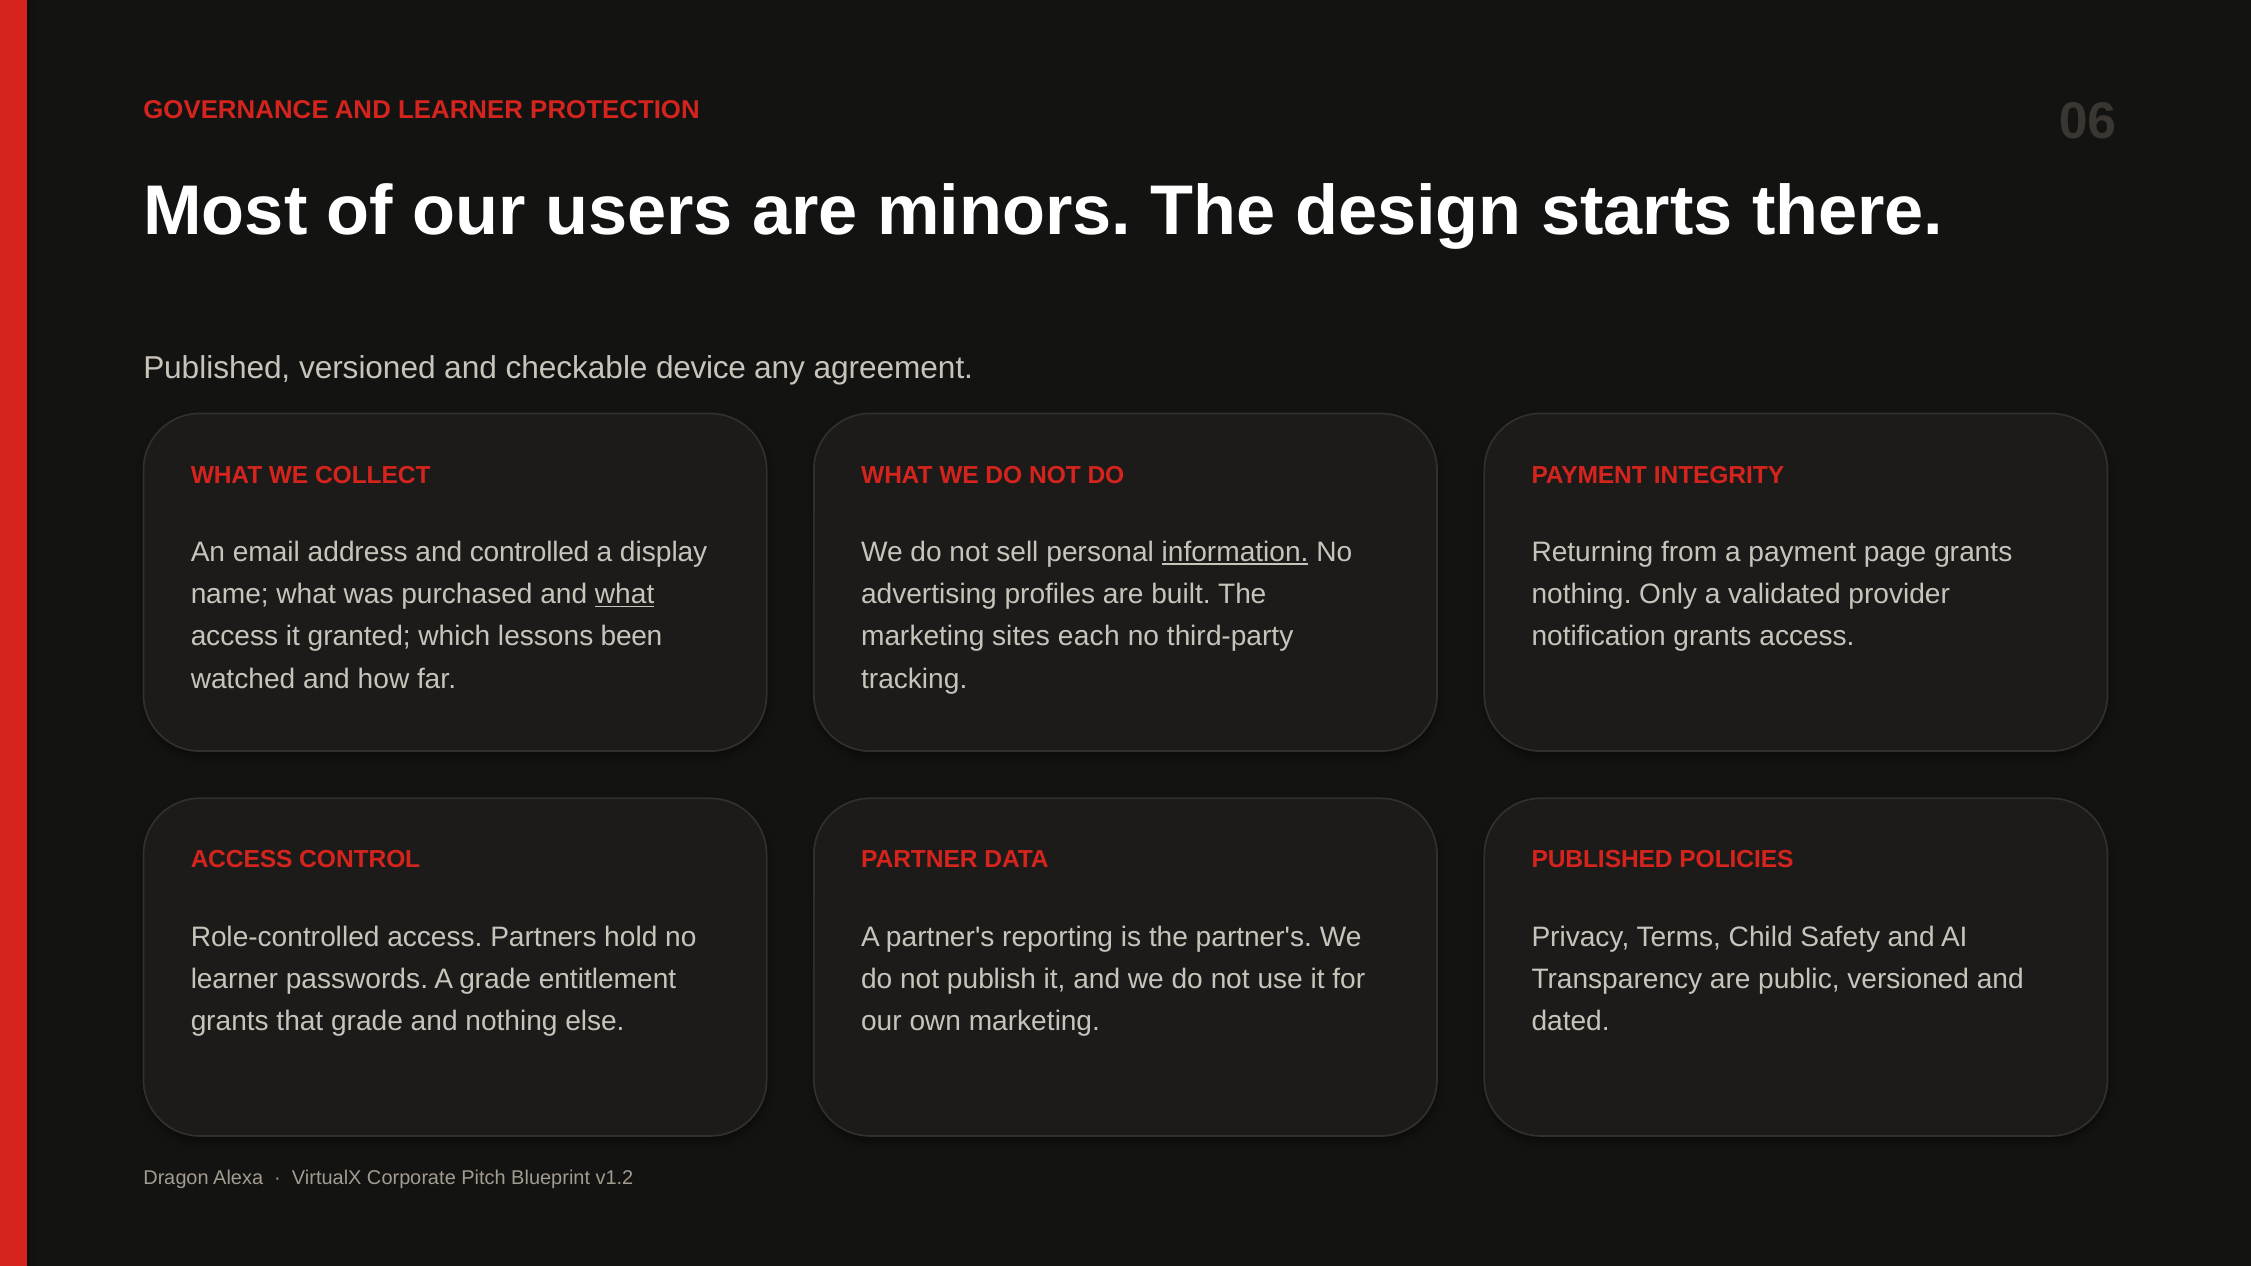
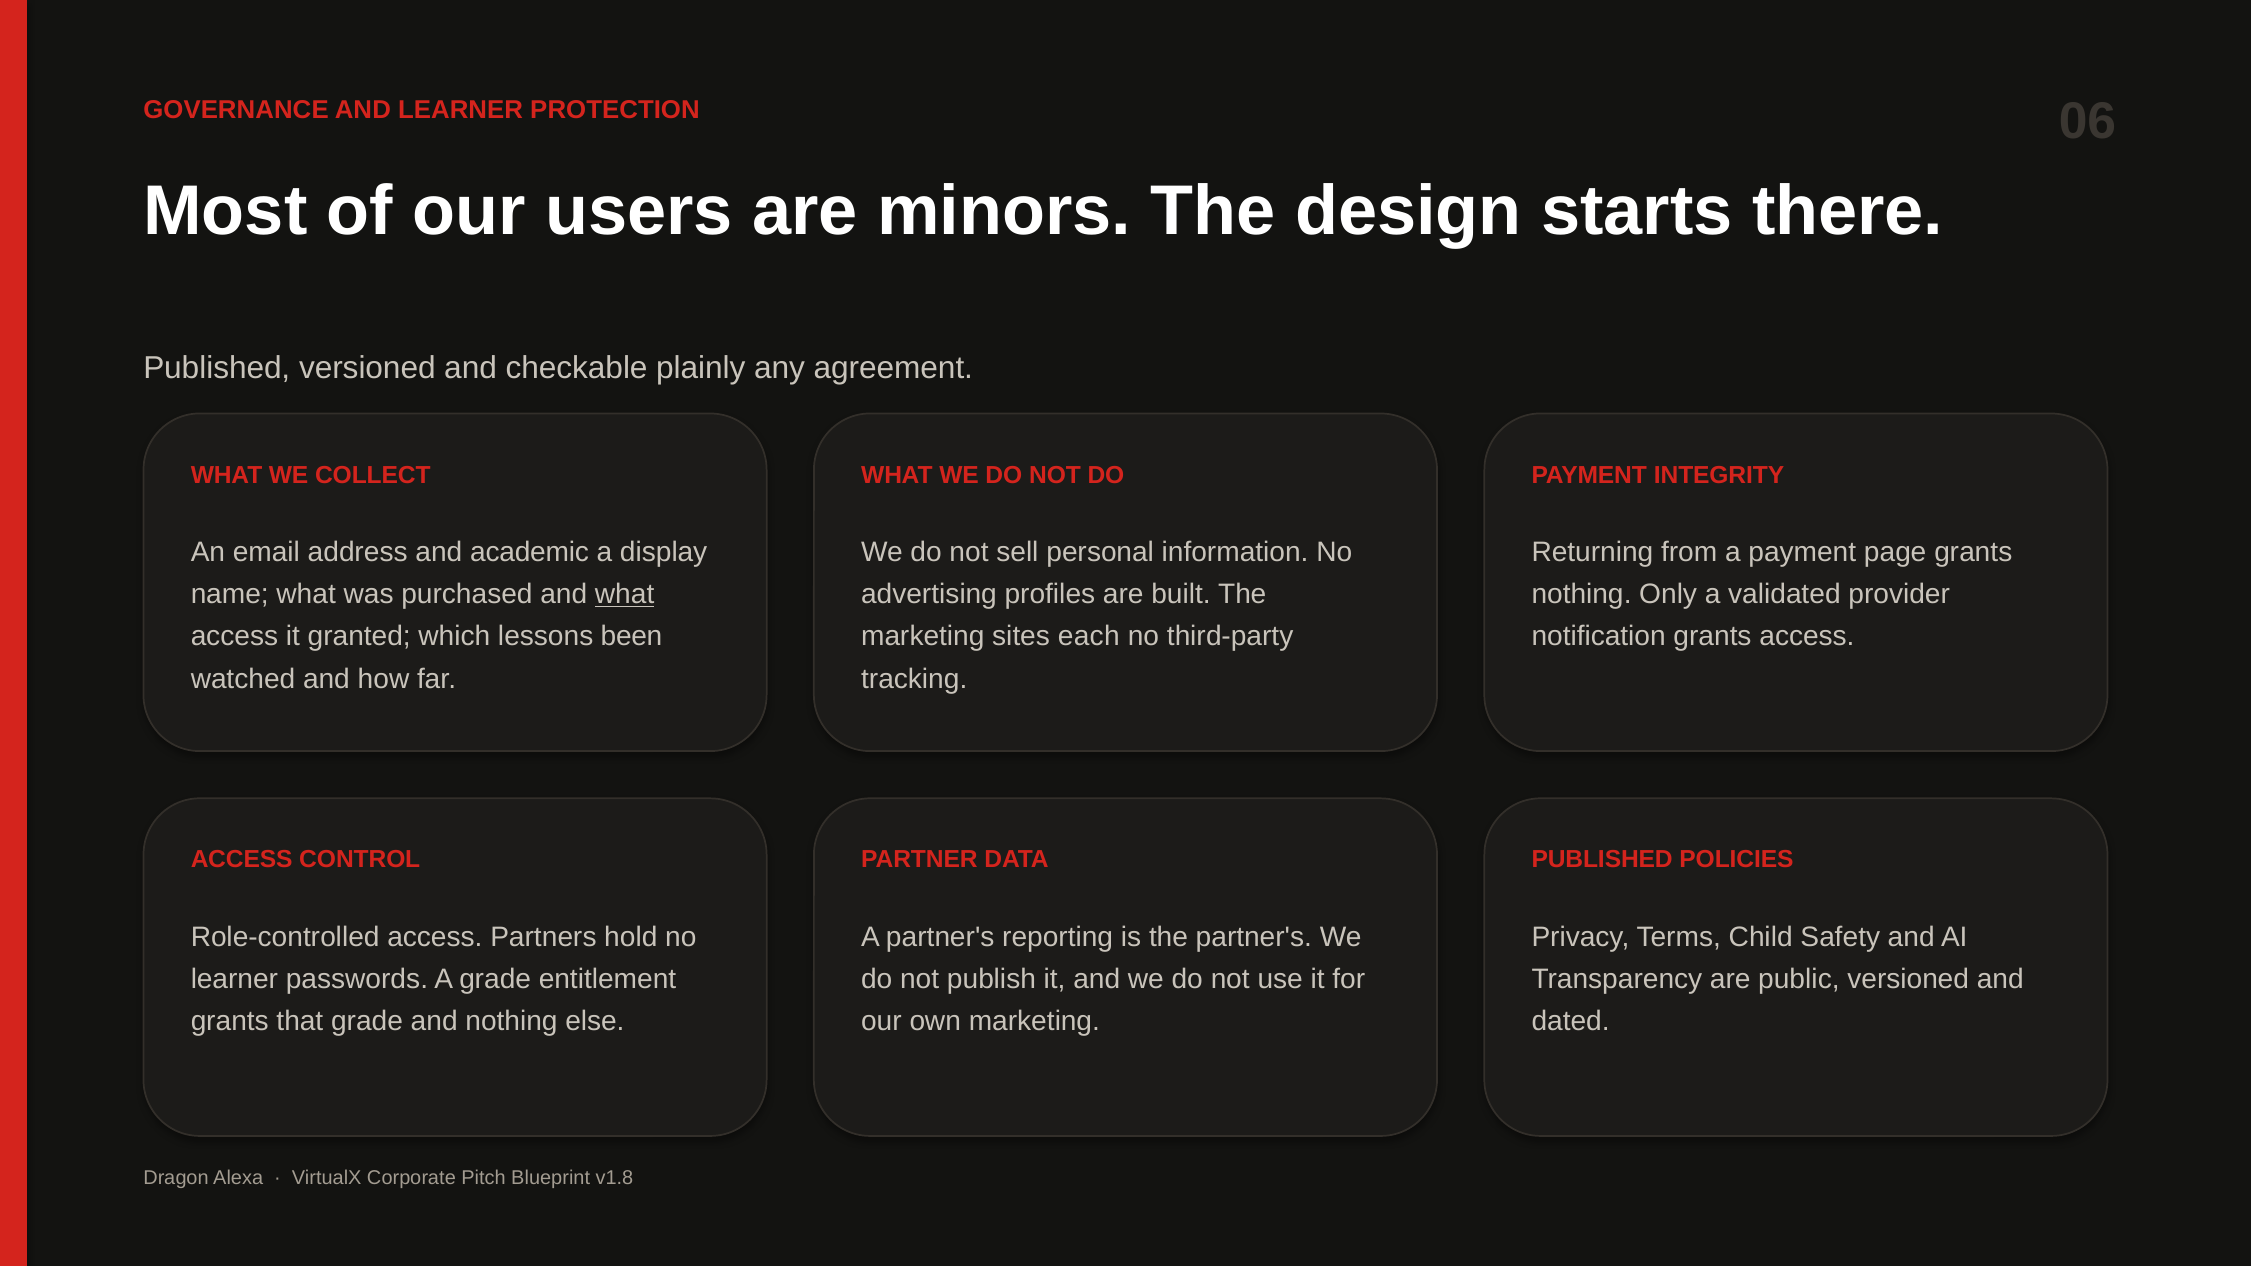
device: device -> plainly
controlled: controlled -> academic
information underline: present -> none
v1.2: v1.2 -> v1.8
